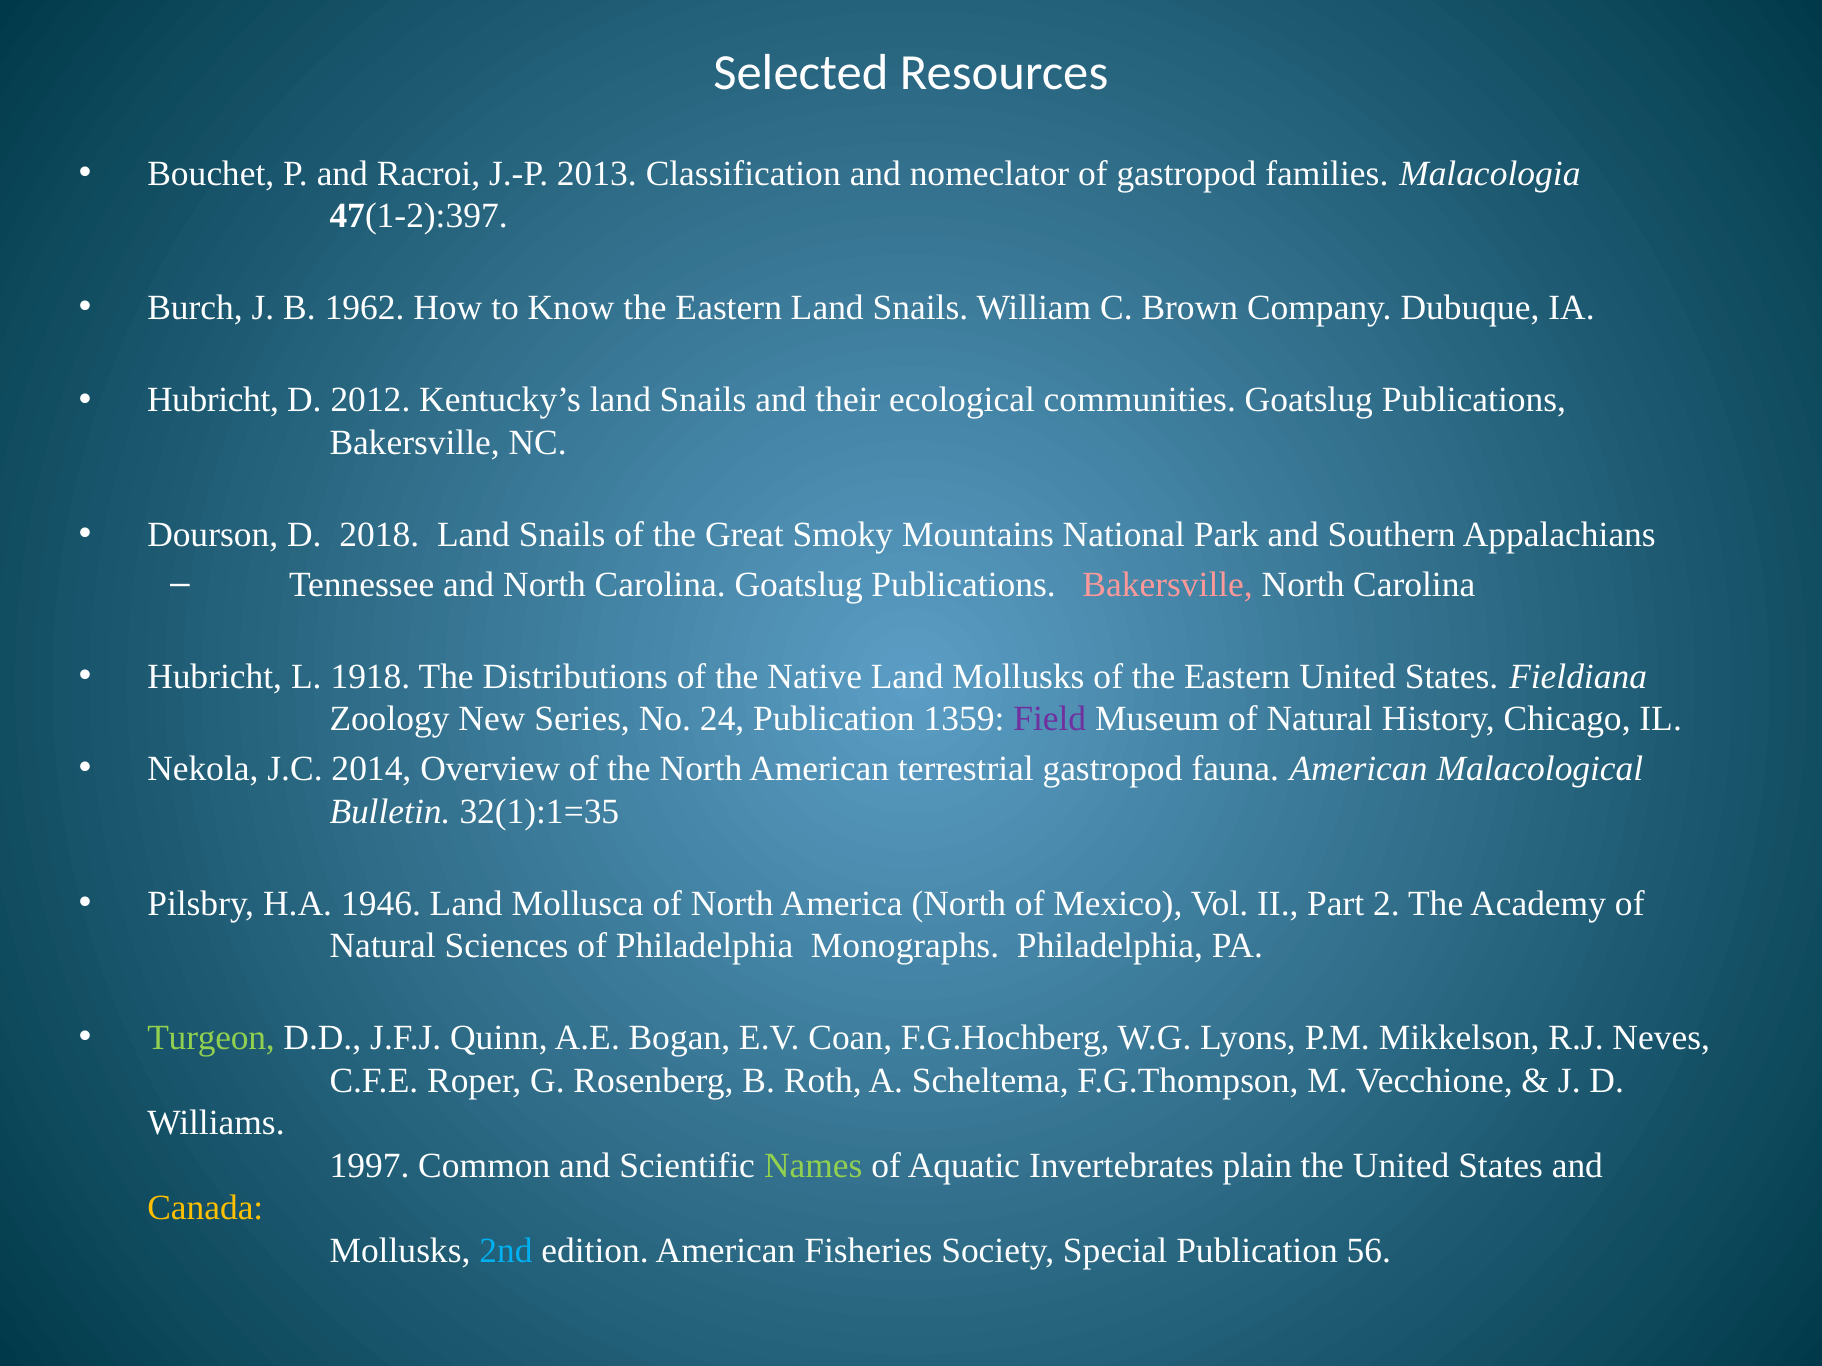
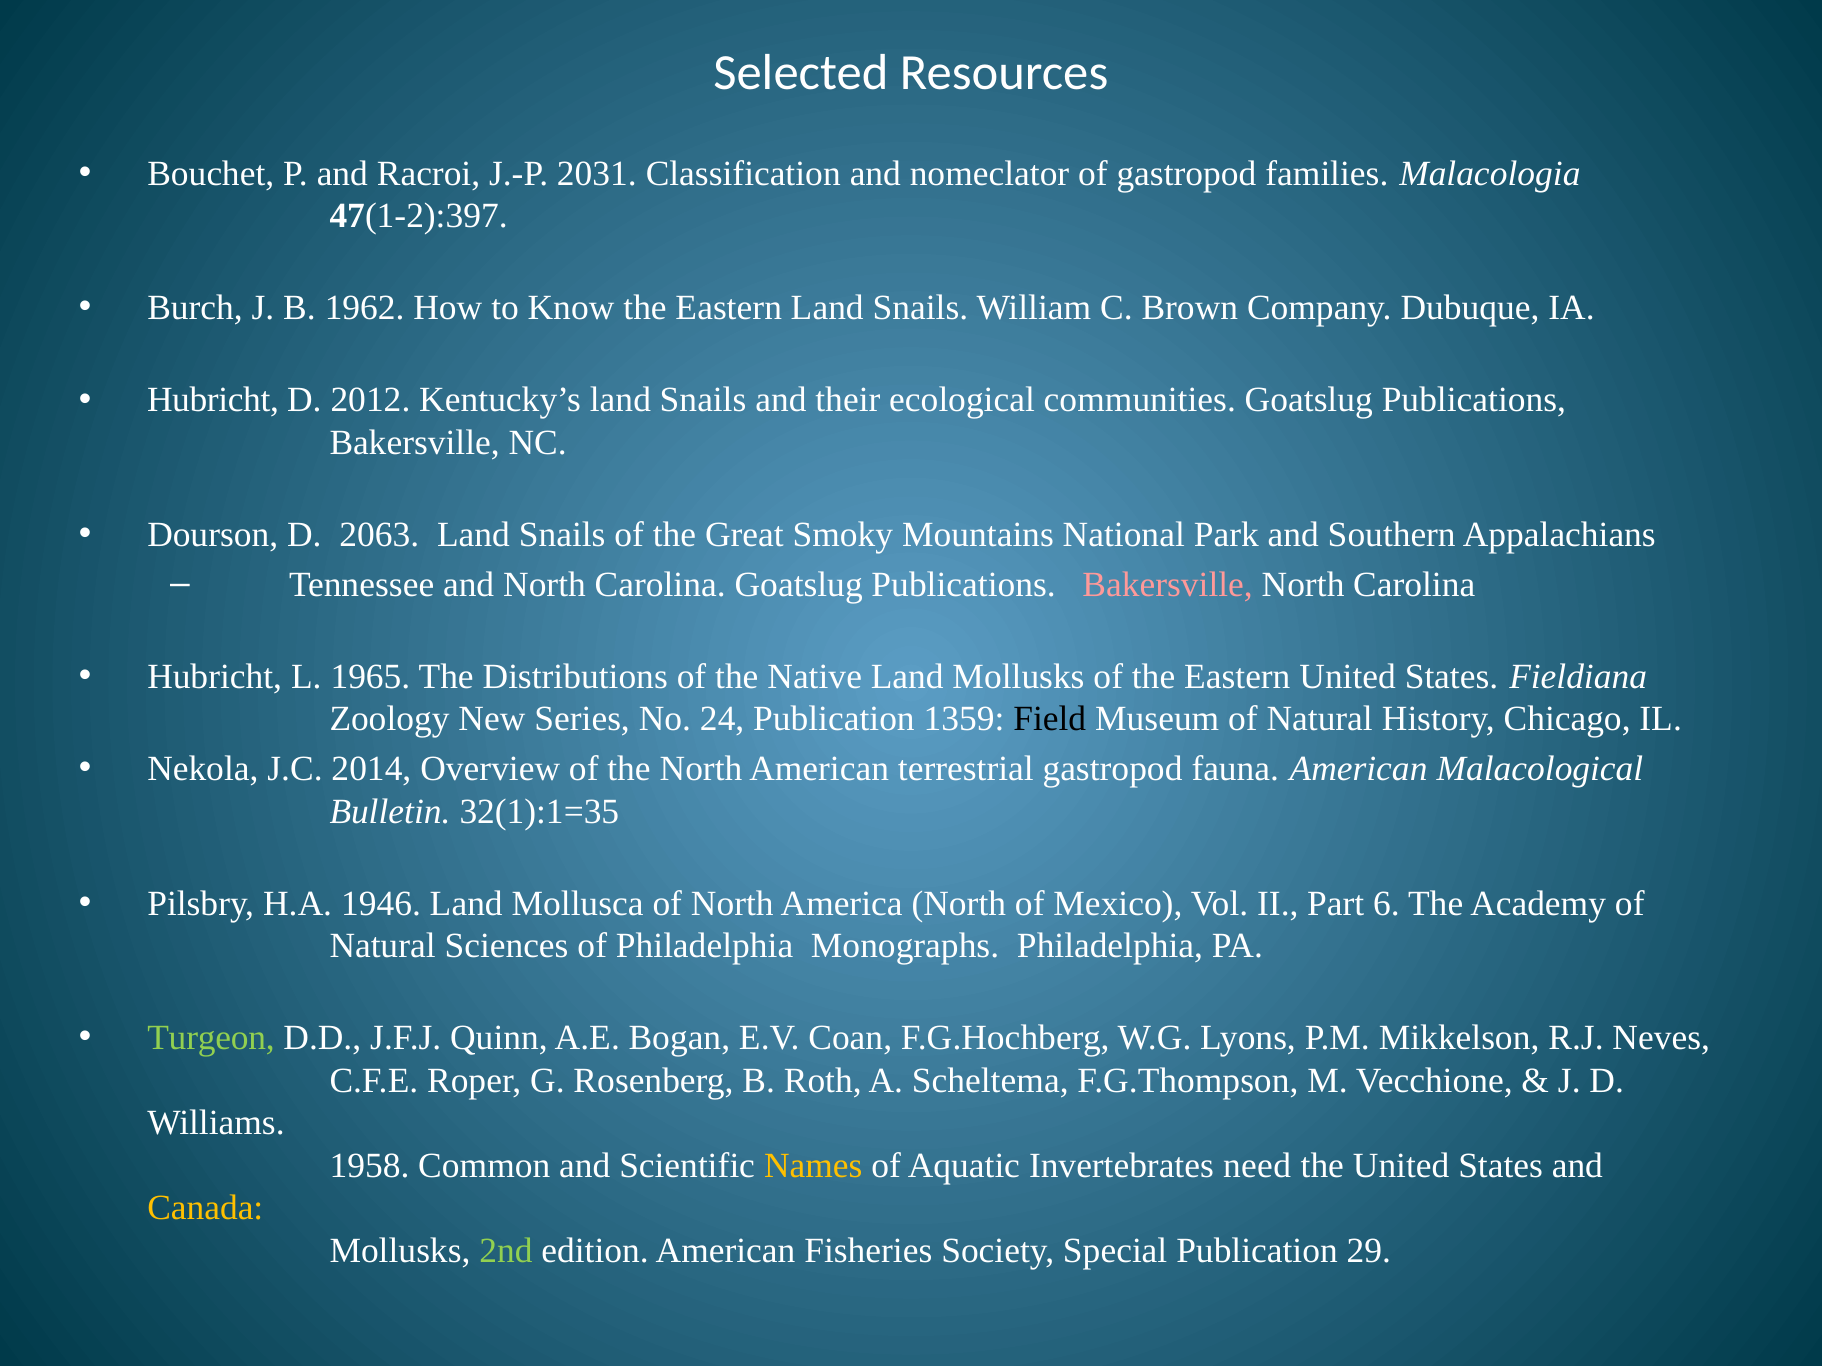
2013: 2013 -> 2031
2018: 2018 -> 2063
1918: 1918 -> 1965
Field colour: purple -> black
2: 2 -> 6
1997: 1997 -> 1958
Names colour: light green -> yellow
plain: plain -> need
2nd colour: light blue -> light green
56: 56 -> 29
